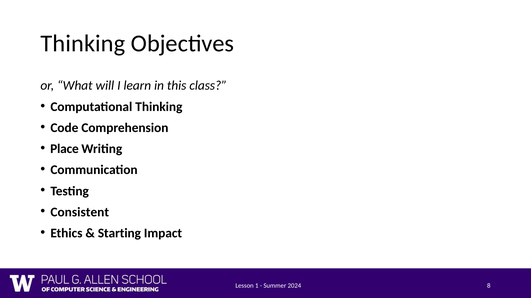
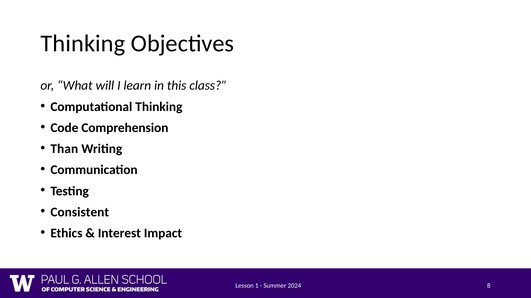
Place: Place -> Than
Starting: Starting -> Interest
